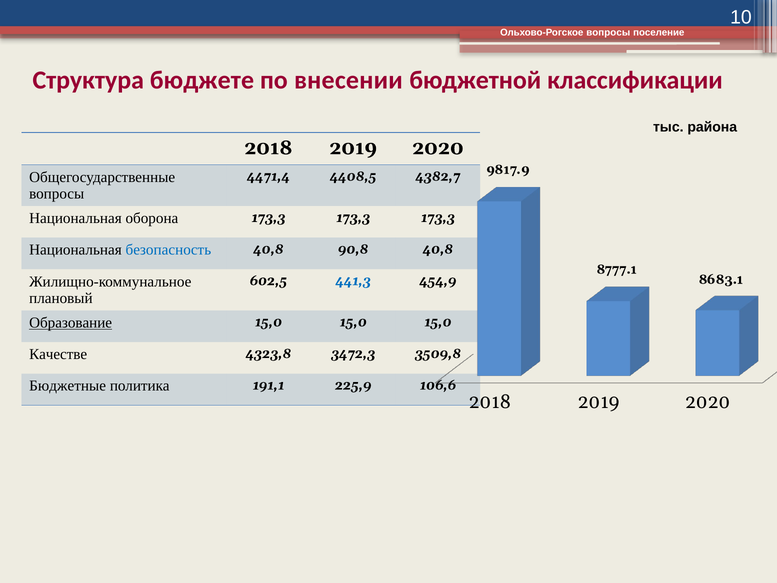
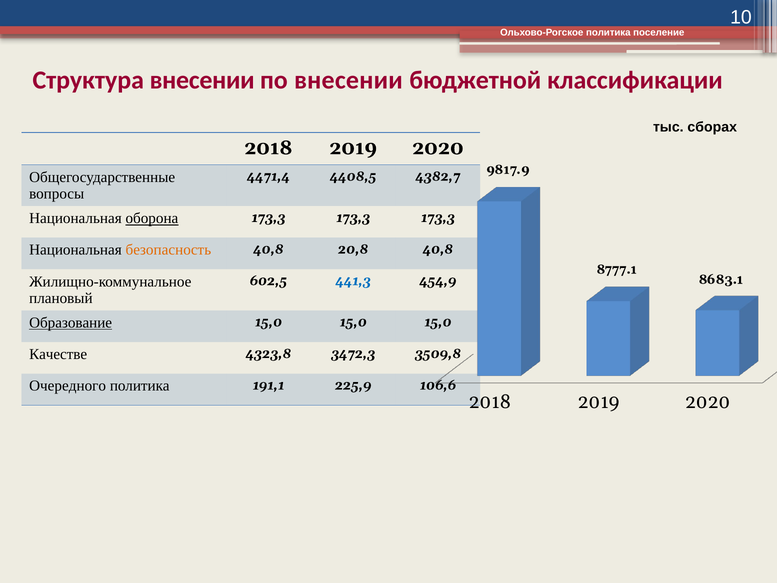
Ольхово-Рогское вопросы: вопросы -> политика
Структура бюджете: бюджете -> внесении
района: района -> сборах
оборона underline: none -> present
безопасность colour: blue -> orange
90,8: 90,8 -> 20,8
Бюджетные: Бюджетные -> Очередного
